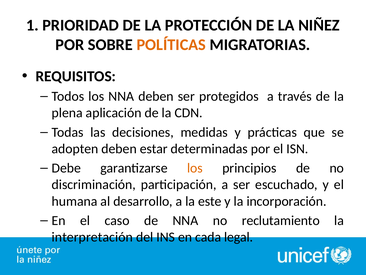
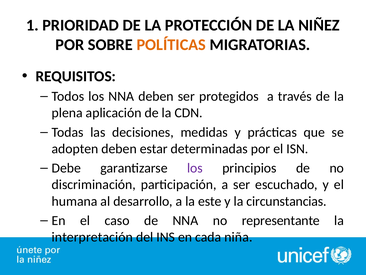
los at (195, 168) colour: orange -> purple
incorporación: incorporación -> circunstancias
reclutamiento: reclutamiento -> representante
legal: legal -> niña
